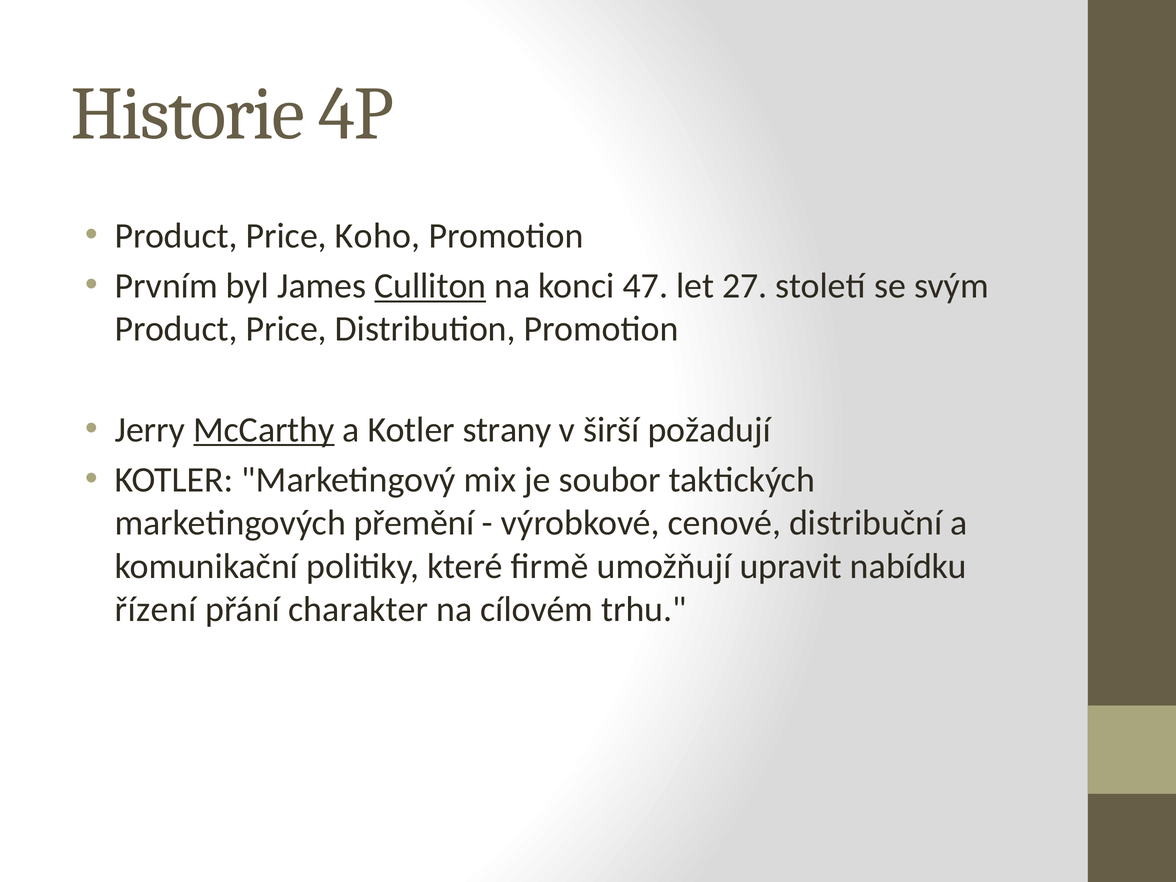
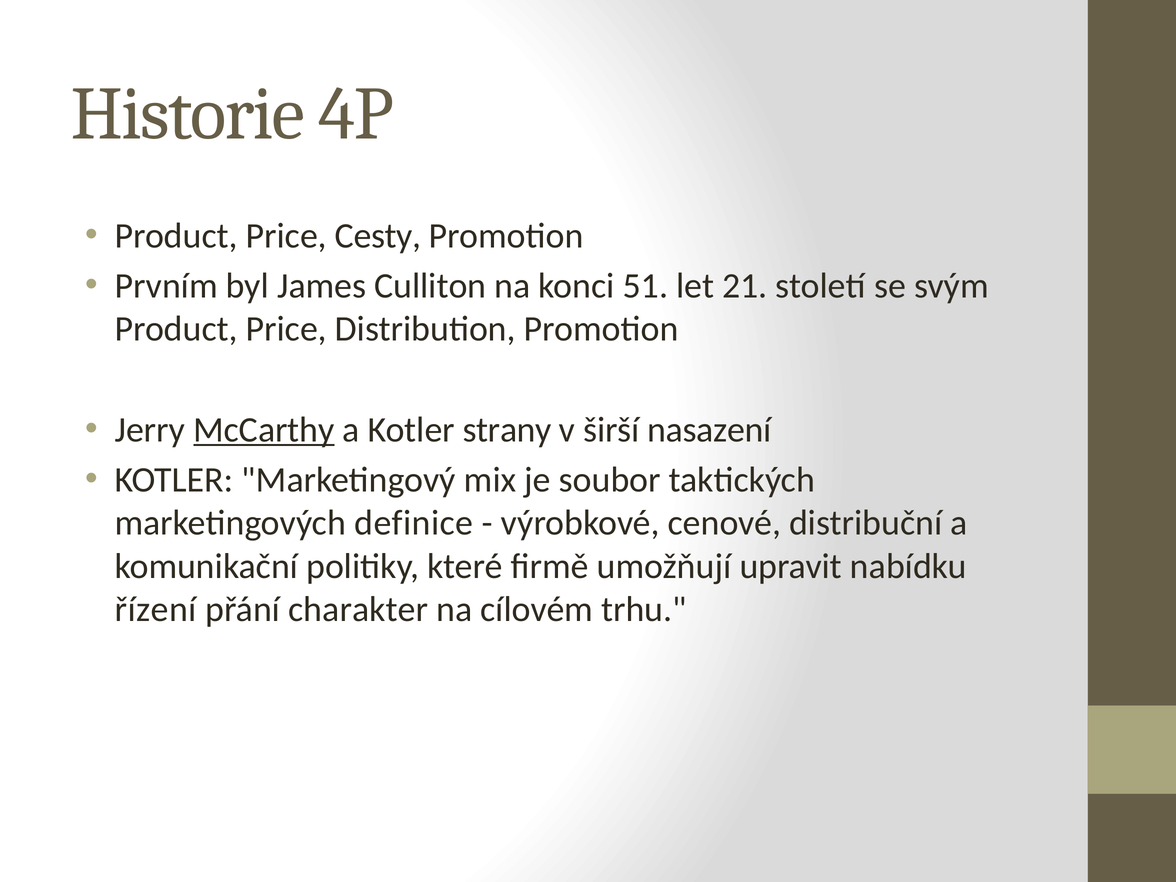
Koho: Koho -> Cesty
Culliton underline: present -> none
47: 47 -> 51
27: 27 -> 21
požadují: požadují -> nasazení
přemění: přemění -> definice
